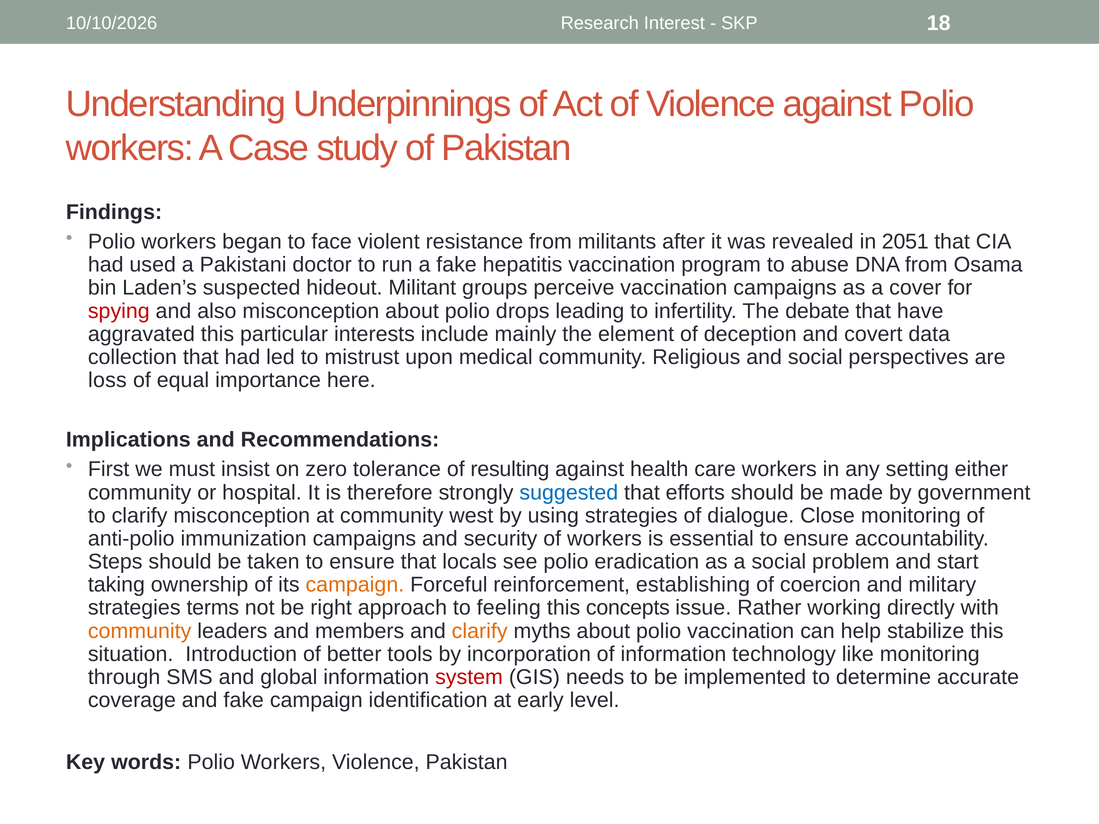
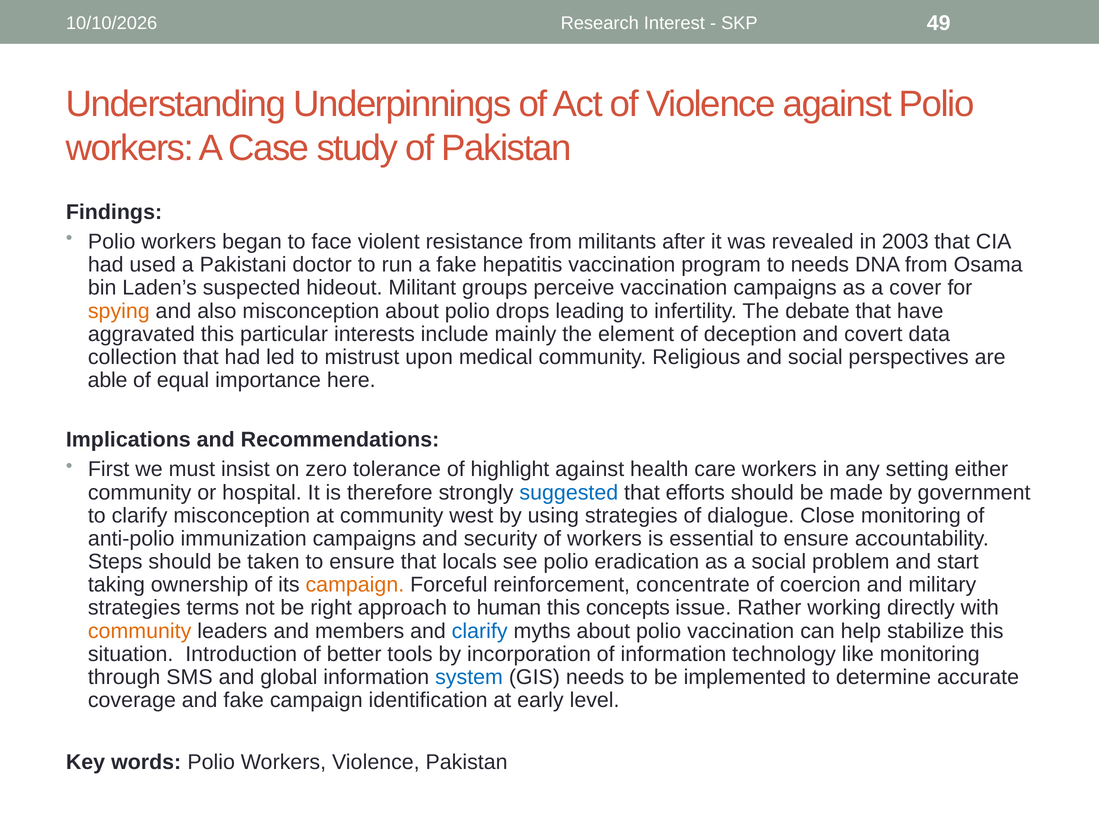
18: 18 -> 49
2051: 2051 -> 2003
to abuse: abuse -> needs
spying colour: red -> orange
loss: loss -> able
resulting: resulting -> highlight
establishing: establishing -> concentrate
feeling: feeling -> human
clarify at (480, 631) colour: orange -> blue
system colour: red -> blue
